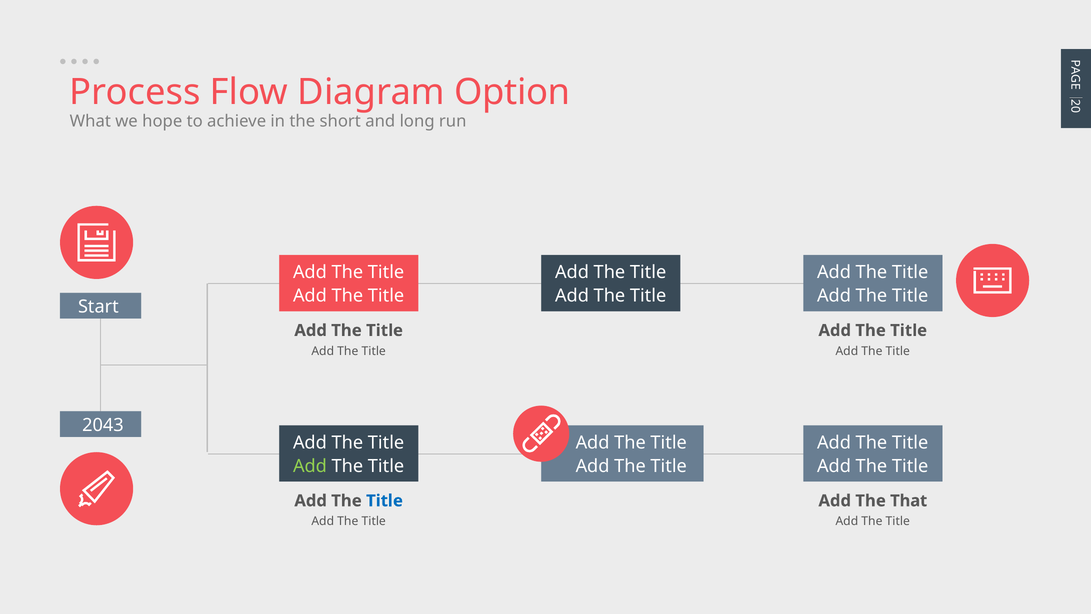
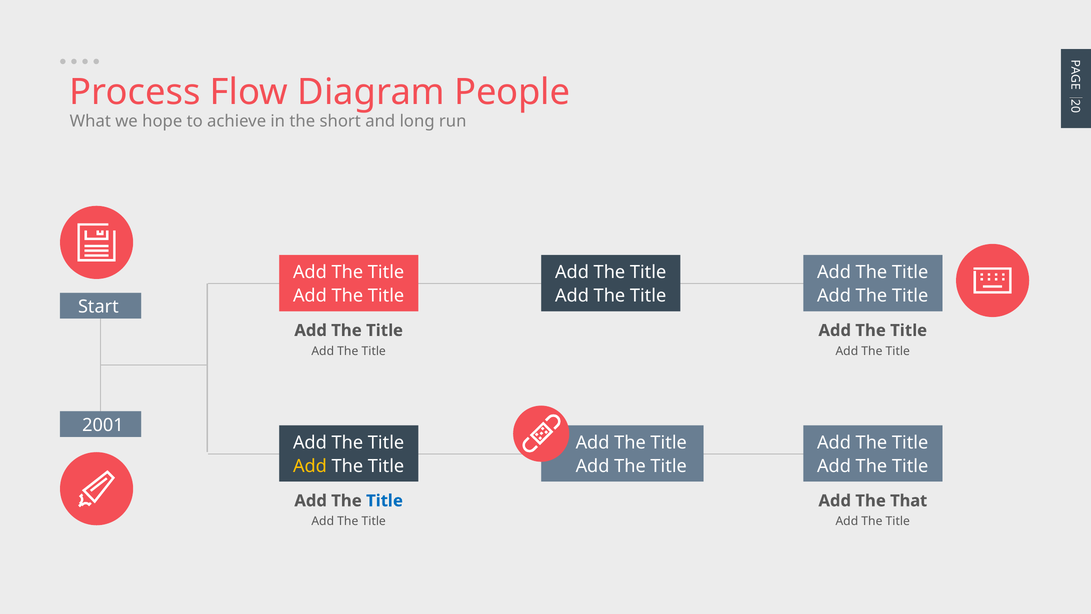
Option: Option -> People
2043: 2043 -> 2001
Add at (310, 466) colour: light green -> yellow
